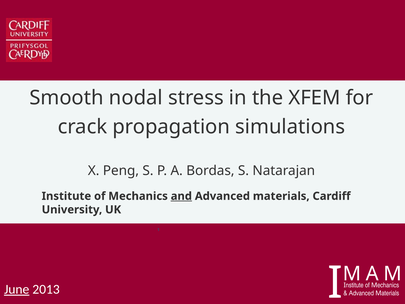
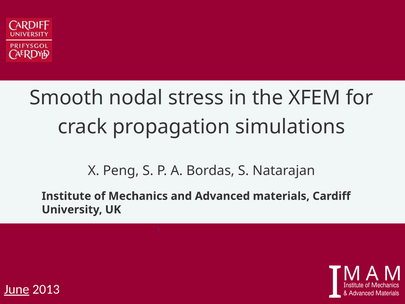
and underline: present -> none
